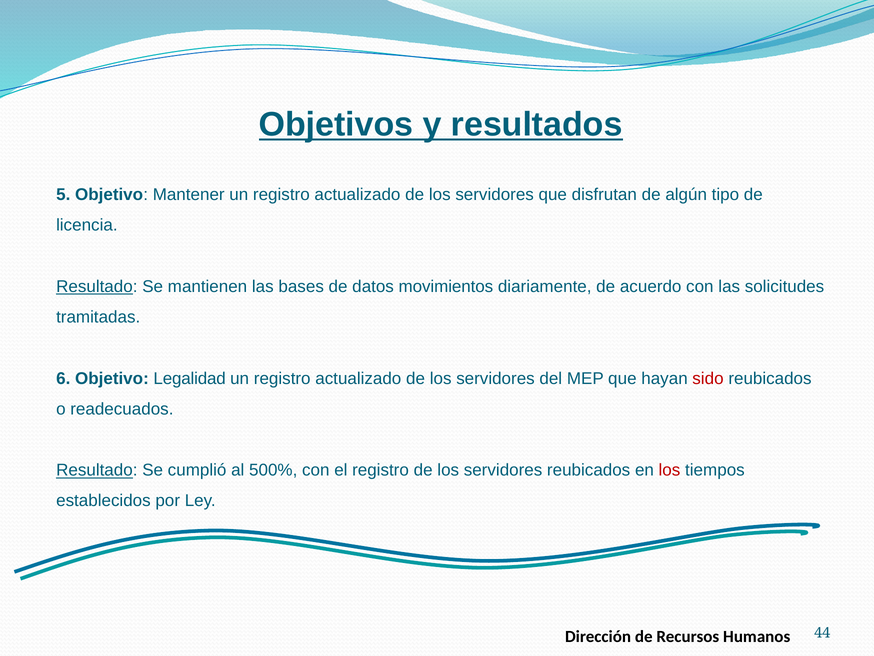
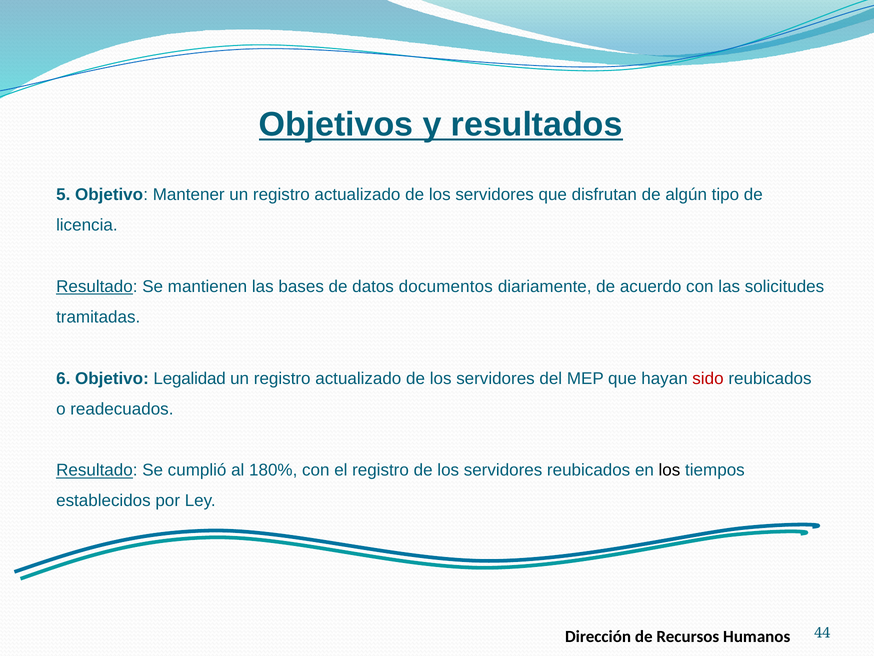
movimientos: movimientos -> documentos
500%: 500% -> 180%
los at (669, 470) colour: red -> black
